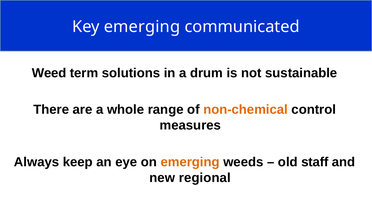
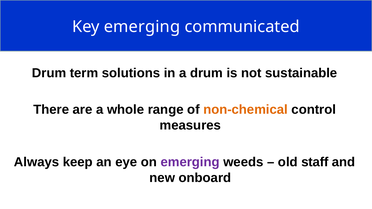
Weed at (49, 73): Weed -> Drum
emerging at (190, 162) colour: orange -> purple
regional: regional -> onboard
